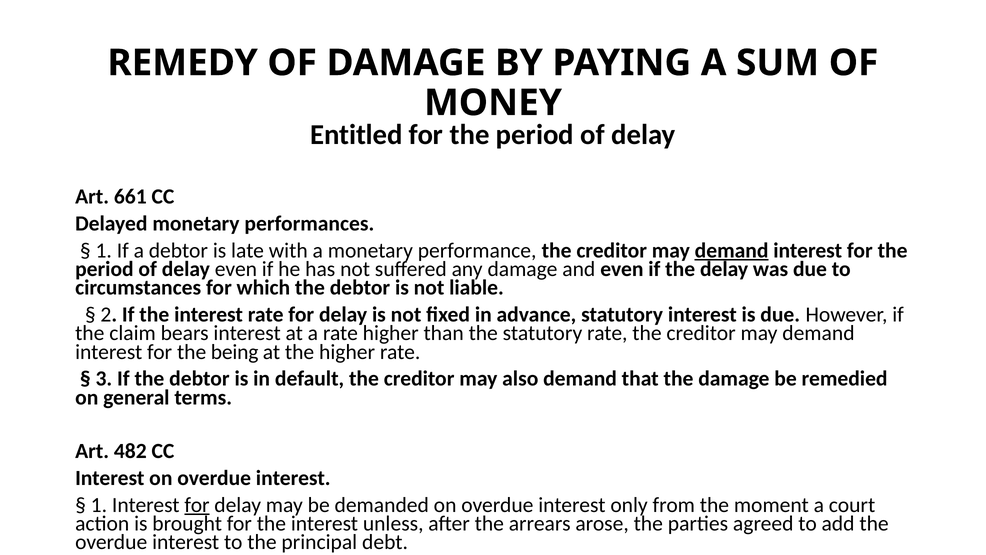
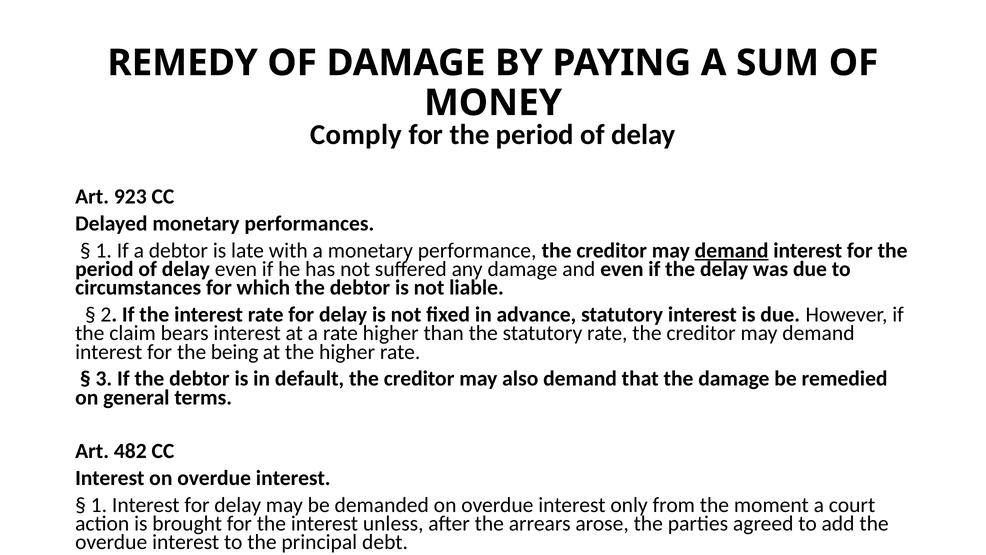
Entitled: Entitled -> Comply
661: 661 -> 923
for at (197, 505) underline: present -> none
